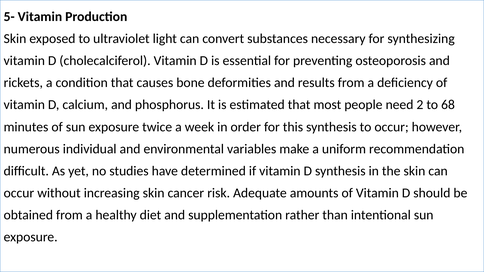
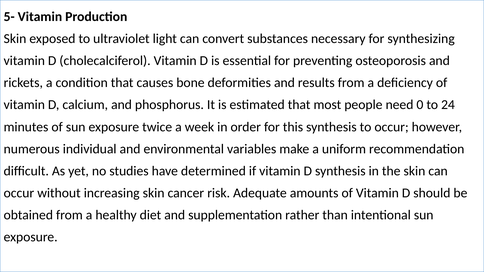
2: 2 -> 0
68: 68 -> 24
